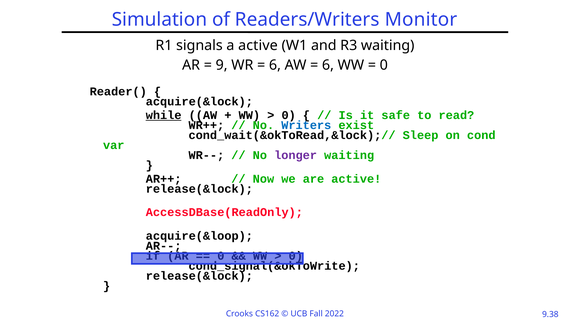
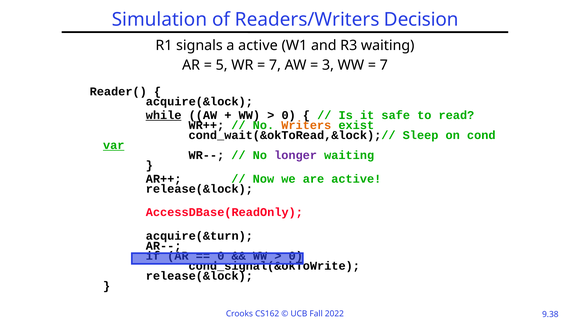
Monitor: Monitor -> Decision
9: 9 -> 5
6 at (275, 65): 6 -> 7
6 at (328, 65): 6 -> 3
0 at (384, 65): 0 -> 7
Writers colour: blue -> orange
var underline: none -> present
acquire(&loop: acquire(&loop -> acquire(&turn
